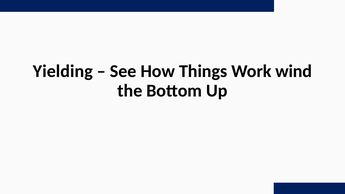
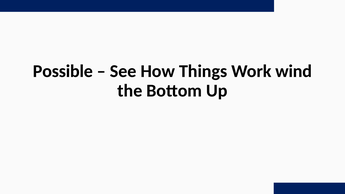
Yielding: Yielding -> Possible
